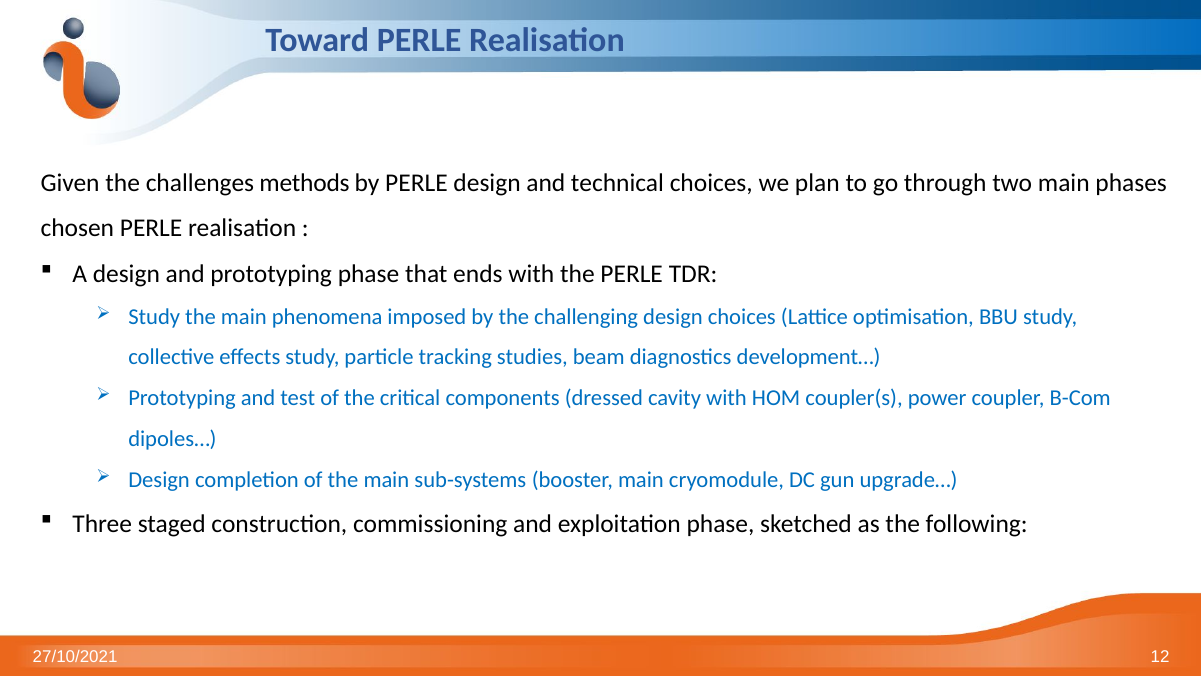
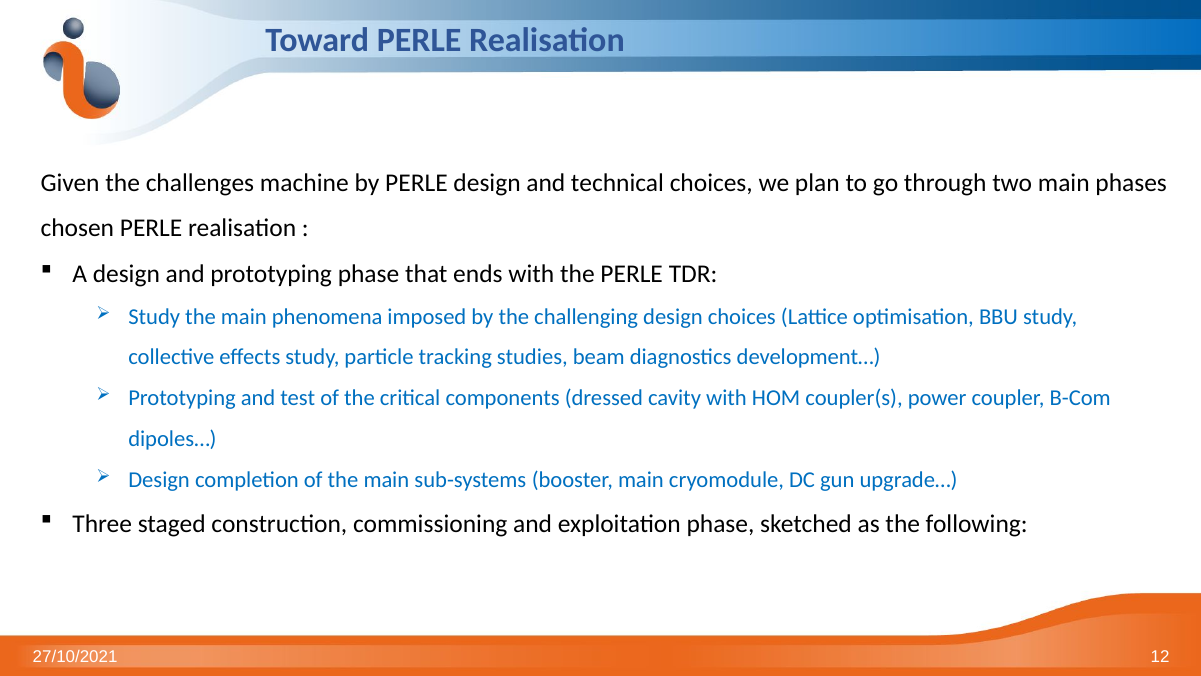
methods: methods -> machine
